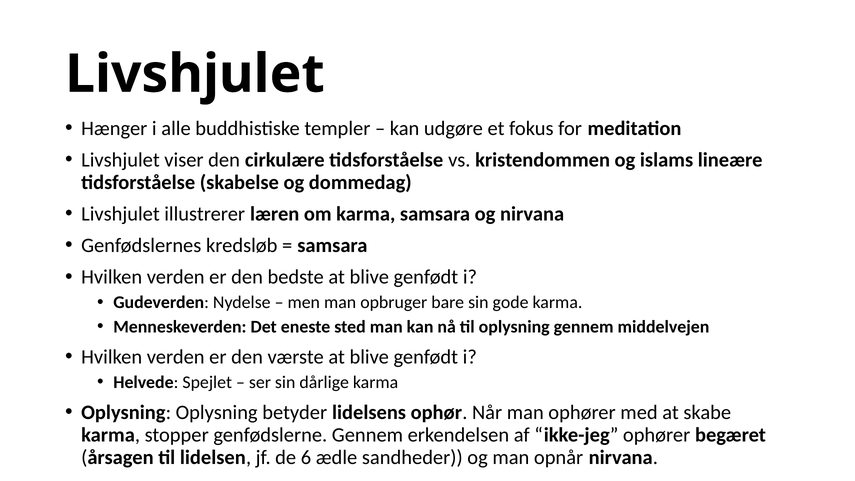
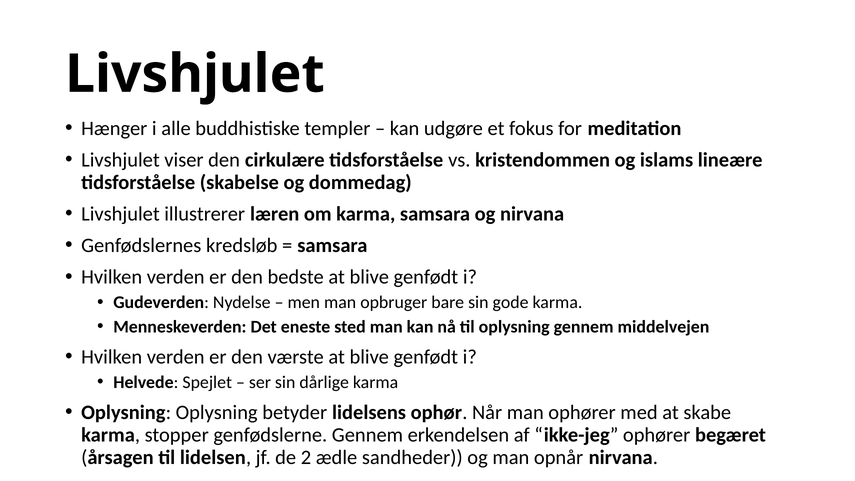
6: 6 -> 2
